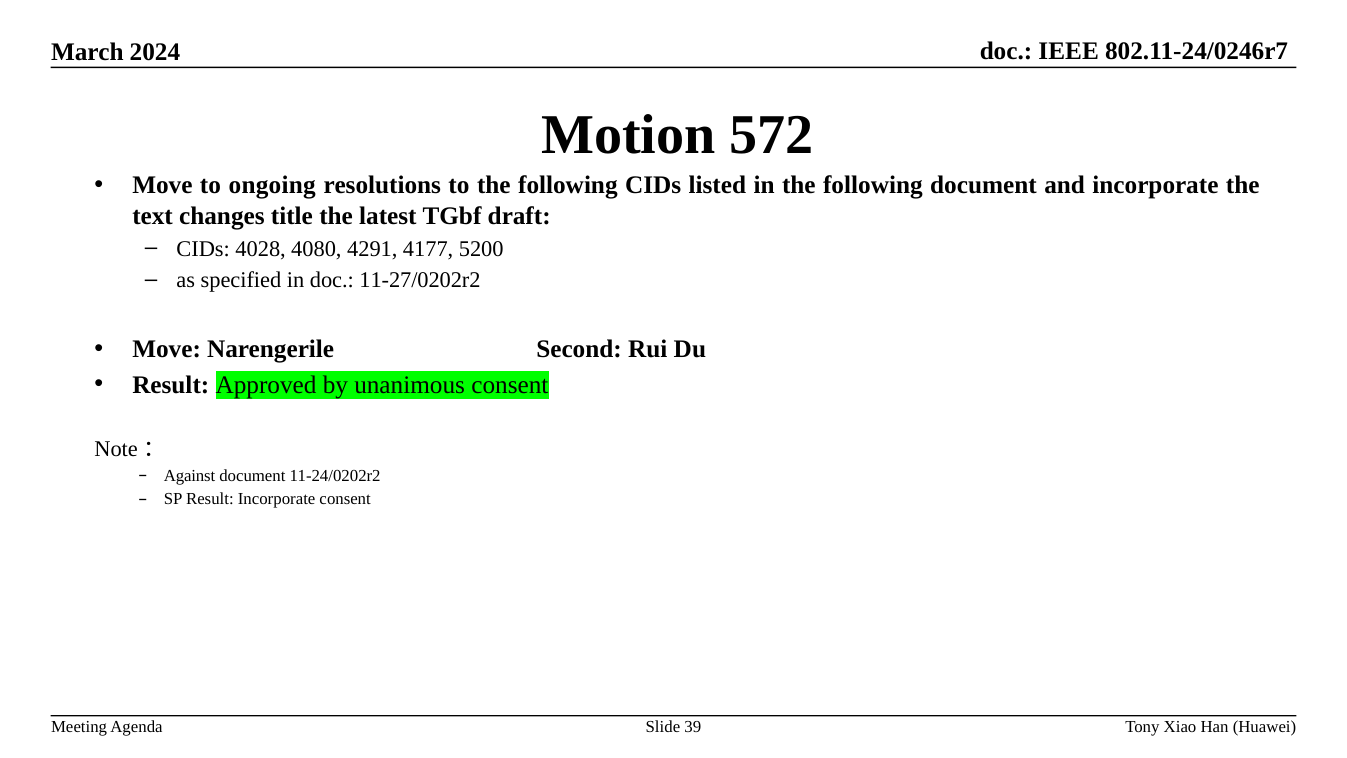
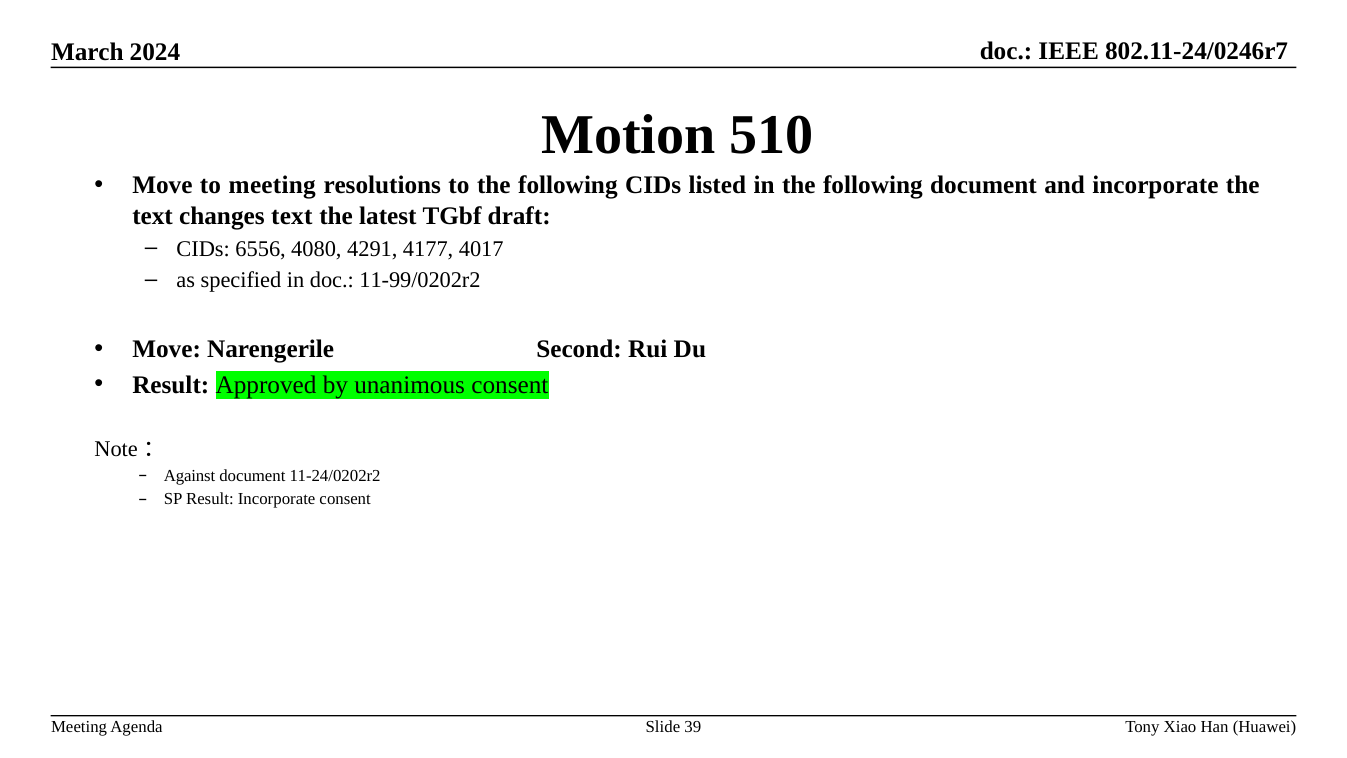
572: 572 -> 510
to ongoing: ongoing -> meeting
changes title: title -> text
4028: 4028 -> 6556
5200: 5200 -> 4017
11-27/0202r2: 11-27/0202r2 -> 11-99/0202r2
